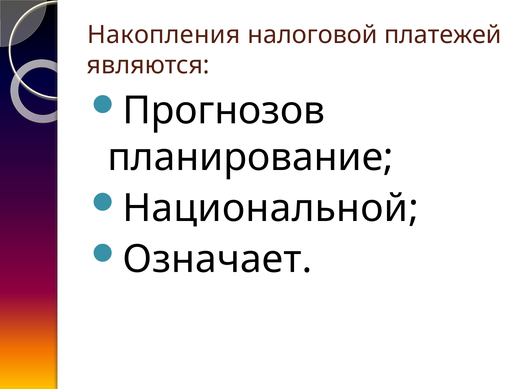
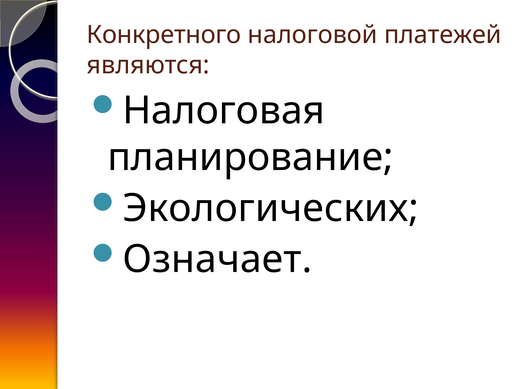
Накопления: Накопления -> Конкретного
Прогнозов: Прогнозов -> Налоговая
Национальной: Национальной -> Экологических
